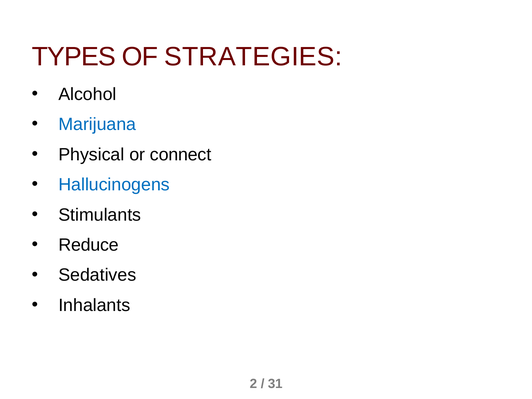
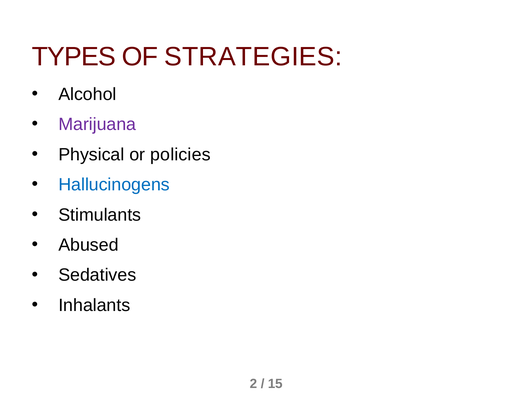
Marijuana colour: blue -> purple
connect: connect -> policies
Reduce: Reduce -> Abused
31: 31 -> 15
